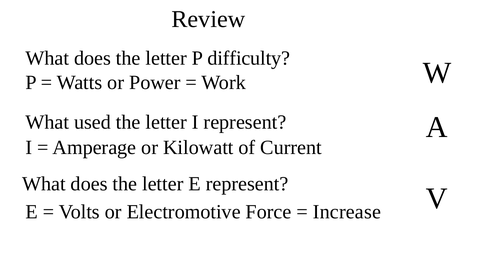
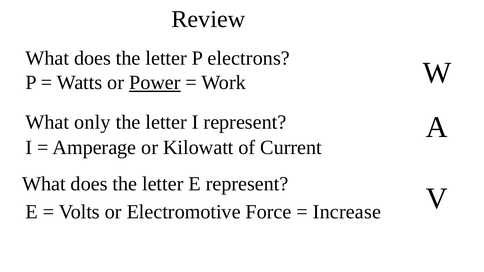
difficulty: difficulty -> electrons
Power underline: none -> present
used: used -> only
